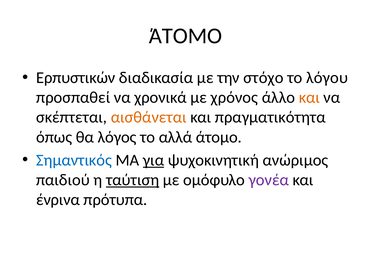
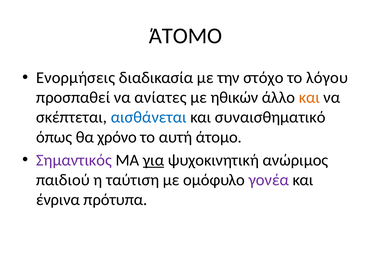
Ερπυστικών: Ερπυστικών -> Ενορμήσεις
χρονικά: χρονικά -> ανίατες
χρόνος: χρόνος -> ηθικών
αισθάνεται colour: orange -> blue
πραγματικότητα: πραγματικότητα -> συναισθηματικό
λόγος: λόγος -> χρόνο
αλλά: αλλά -> αυτή
Σημαντικός colour: blue -> purple
ταύτιση underline: present -> none
